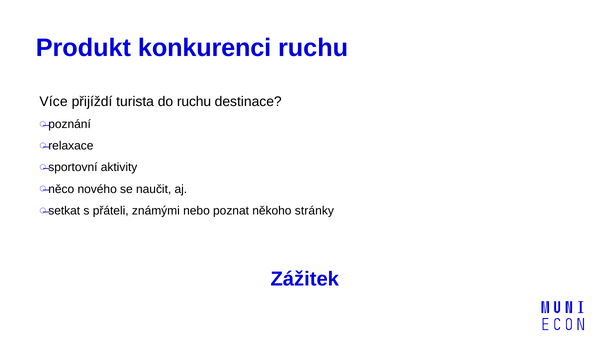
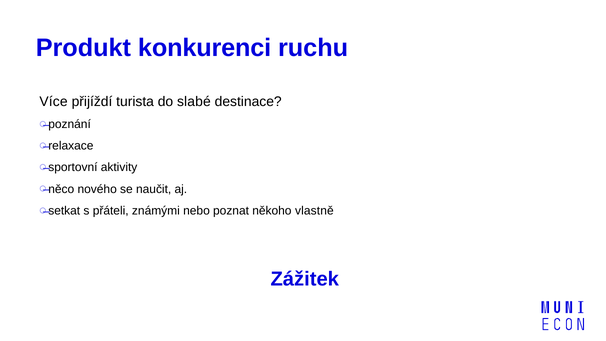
do ruchu: ruchu -> slabé
stránky: stránky -> vlastně
